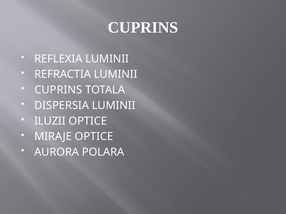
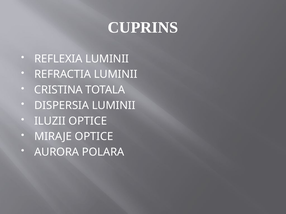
CUPRINS at (58, 90): CUPRINS -> CRISTINA
